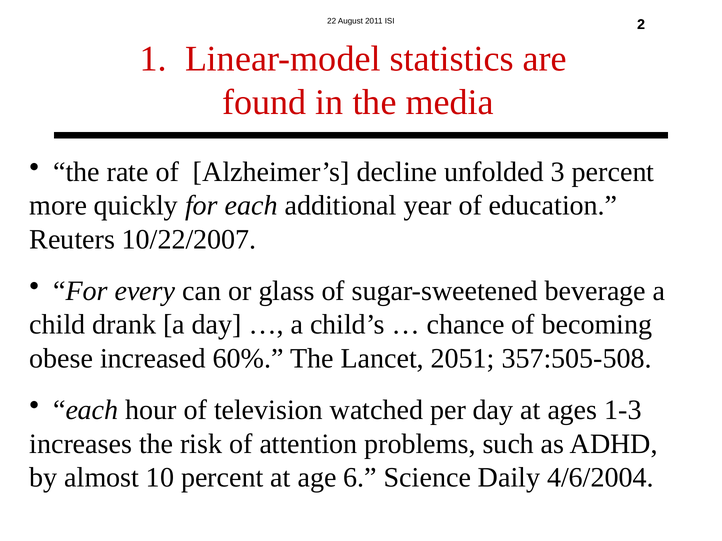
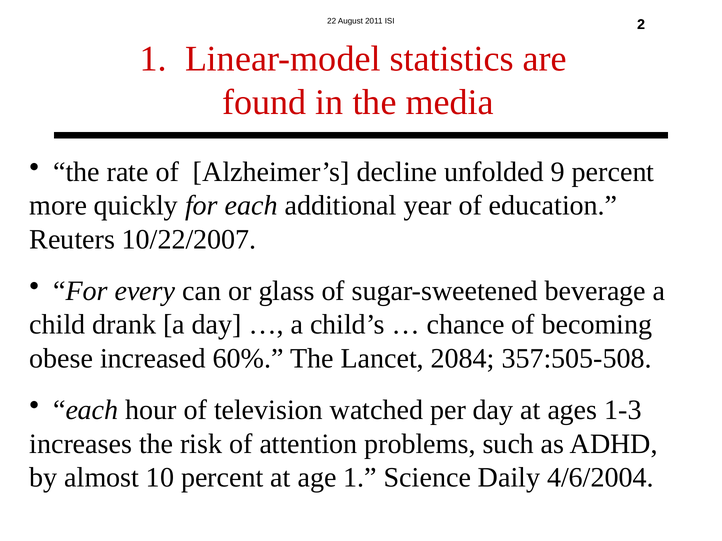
3: 3 -> 9
2051: 2051 -> 2084
age 6: 6 -> 1
